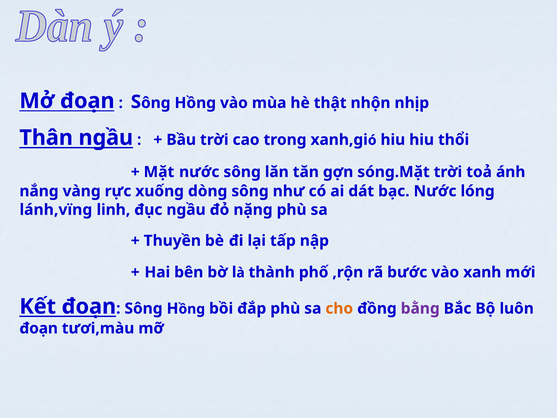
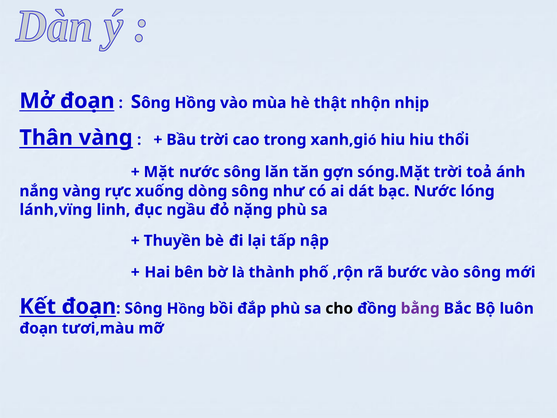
Thân ngầu: ngầu -> vàng
vào xanh: xanh -> sông
cho colour: orange -> black
